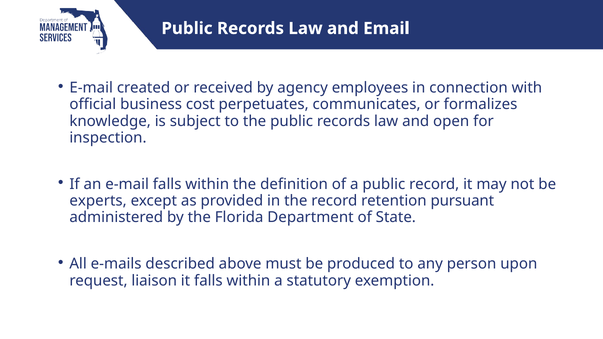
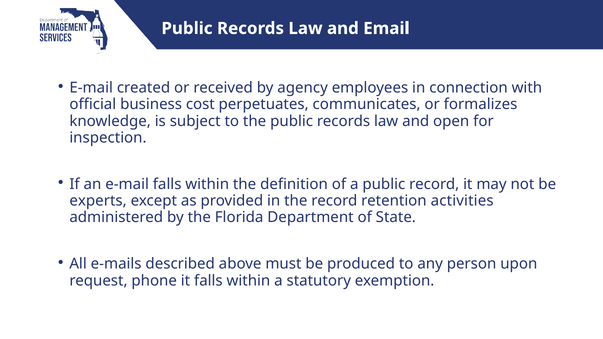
pursuant: pursuant -> activities
liaison: liaison -> phone
